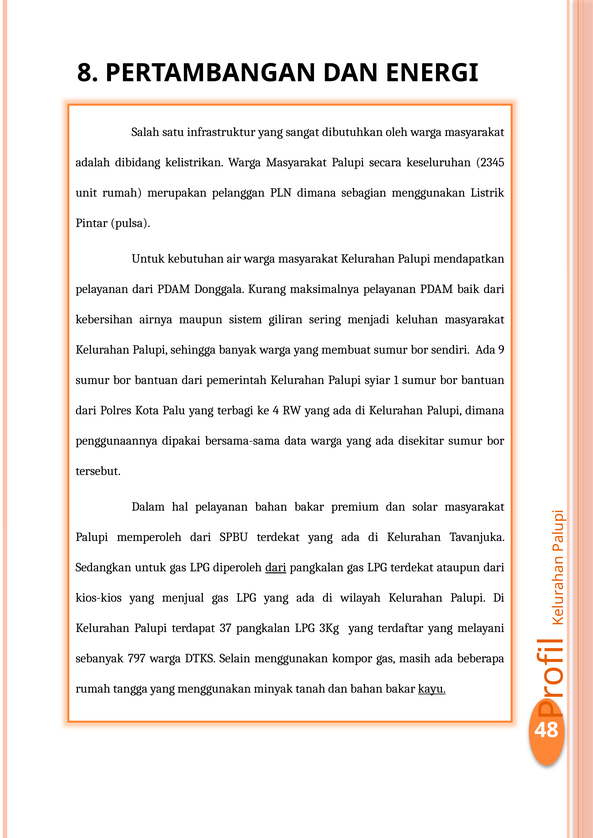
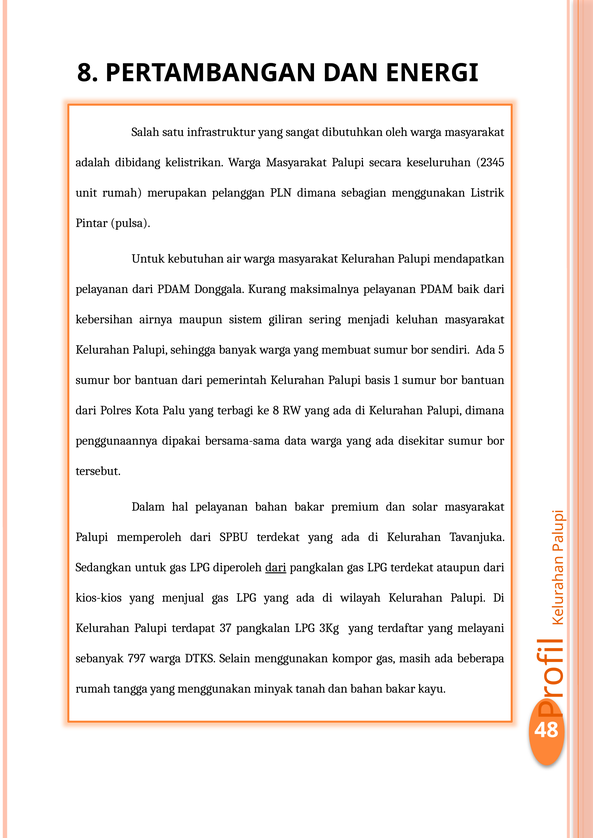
9: 9 -> 5
syiar: syiar -> basis
ke 4: 4 -> 8
kayu underline: present -> none
